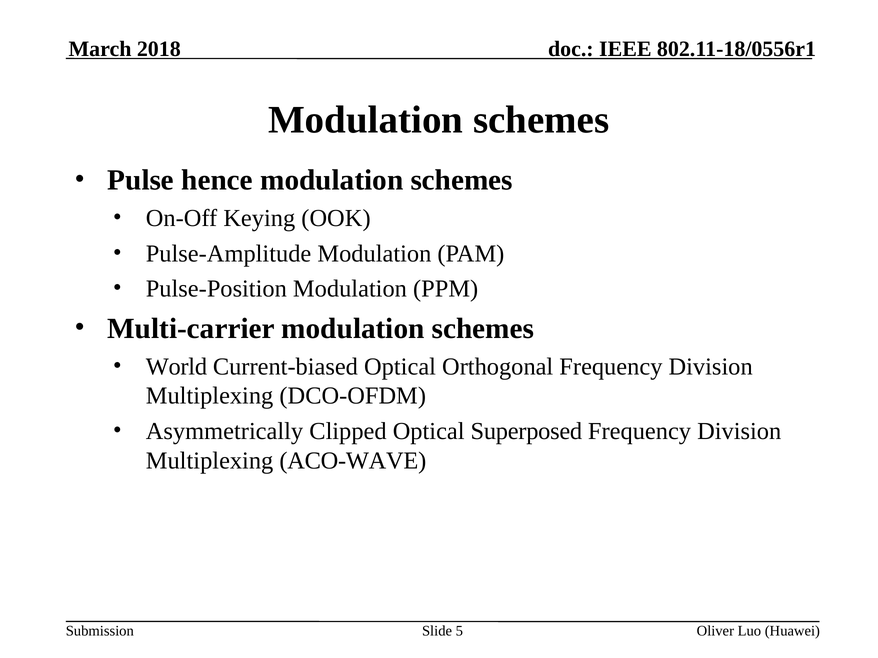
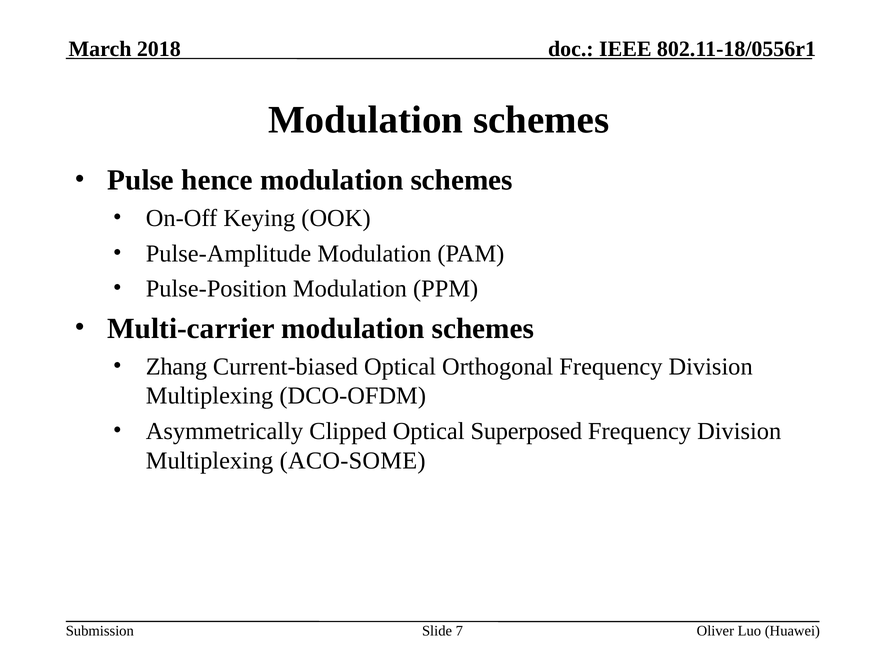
World: World -> Zhang
ACO-WAVE: ACO-WAVE -> ACO-SOME
5: 5 -> 7
